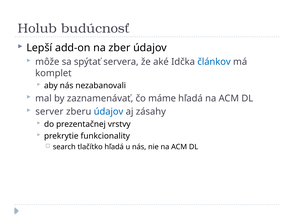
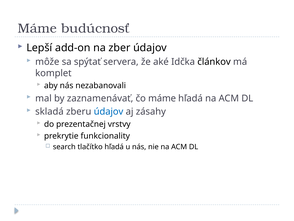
Holub at (37, 28): Holub -> Máme
článkov colour: blue -> black
server: server -> skladá
